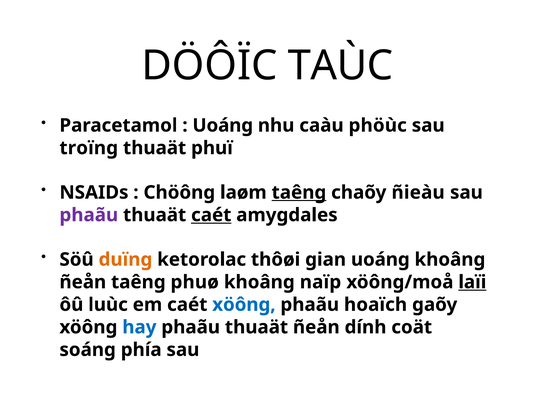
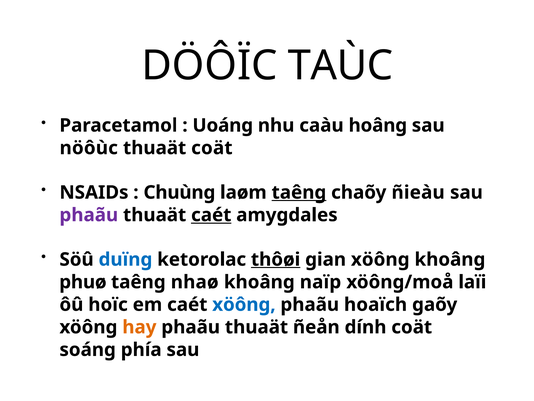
phöùc: phöùc -> hoâng
troïng: troïng -> nöôùc
thuaät phuï: phuï -> coät
Chöông: Chöông -> Chuùng
duïng colour: orange -> blue
thôøi underline: none -> present
gian uoáng: uoáng -> xöông
ñeån at (83, 282): ñeån -> phuø
phuø: phuø -> nhaø
laïi underline: present -> none
luùc: luùc -> hoïc
hay colour: blue -> orange
